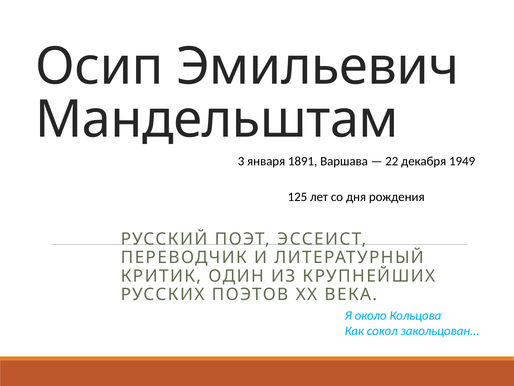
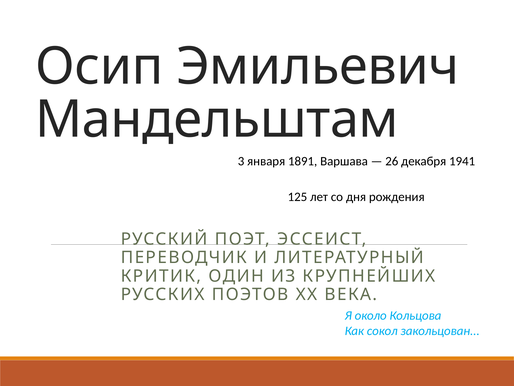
22: 22 -> 26
1949: 1949 -> 1941
